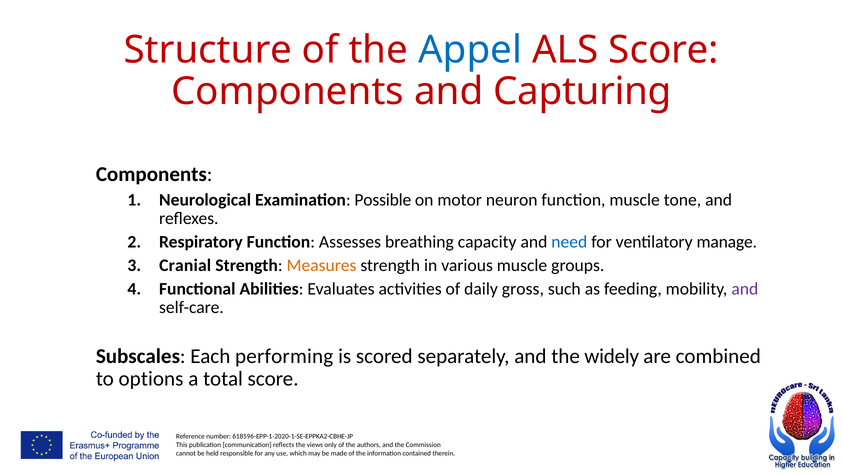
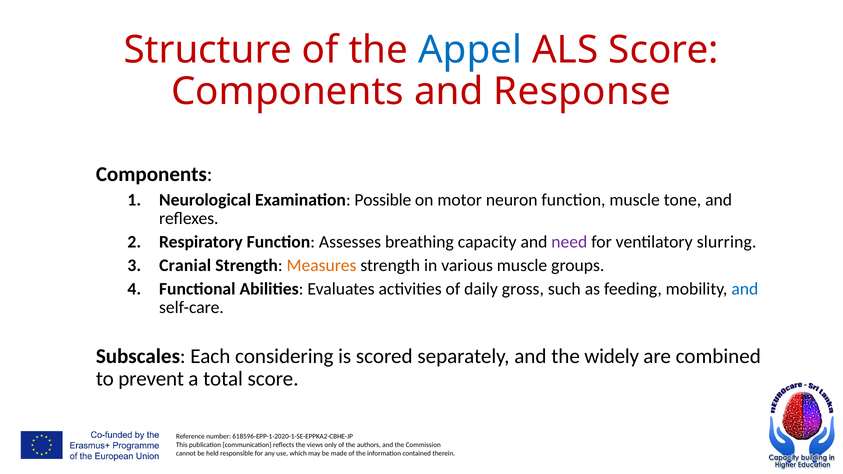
Capturing: Capturing -> Response
need colour: blue -> purple
manage: manage -> slurring
and at (745, 289) colour: purple -> blue
performing: performing -> considering
options: options -> prevent
